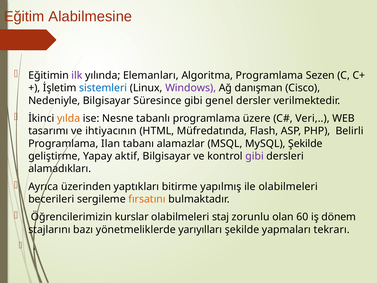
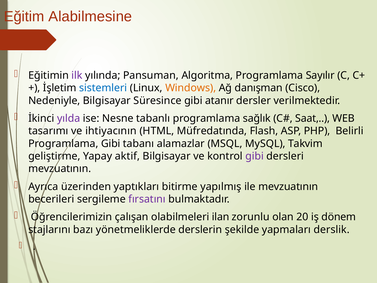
Elemanları: Elemanları -> Pansuman
Sezen: Sezen -> Sayılır
Windows colour: purple -> orange
genel: genel -> atanır
yılda colour: orange -> purple
üzere: üzere -> sağlık
Veri: Veri -> Saat
Programlama Ilan: Ilan -> Gibi
MySQL Şekilde: Şekilde -> Takvim
alamadıkları at (60, 169): alamadıkları -> mevzuatının
ile olabilmeleri: olabilmeleri -> mevzuatının
fırsatını colour: orange -> purple
kurslar: kurslar -> çalışan
staj: staj -> ilan
60: 60 -> 20
yarıyılları: yarıyılları -> derslerin
tekrarı: tekrarı -> derslik
